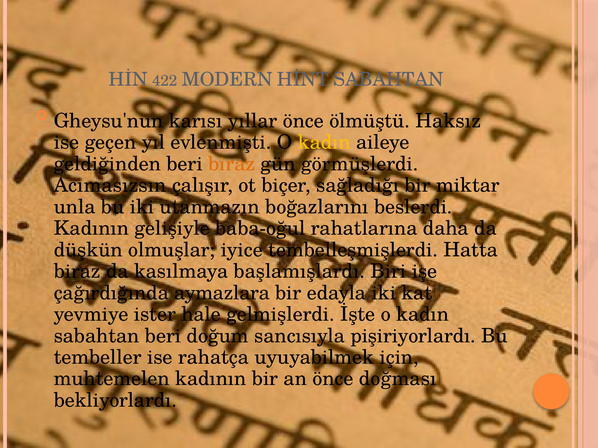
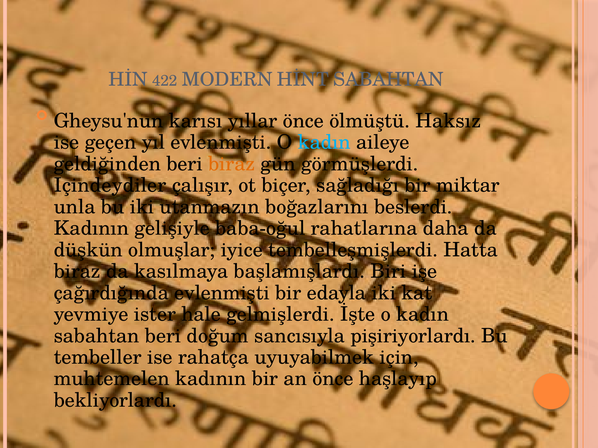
kadın at (324, 142) colour: yellow -> light blue
Acımasızsın: Acımasızsın -> Içindeydiler
çağırdığında aymazlara: aymazlara -> evlenmişti
doğması: doğması -> haşlayıp
